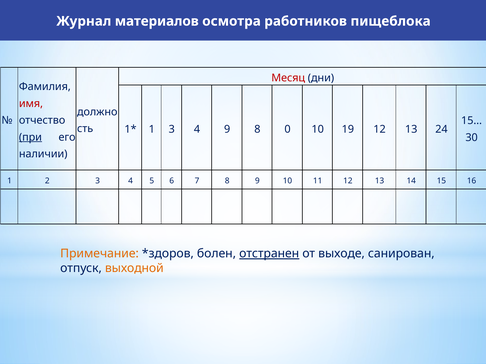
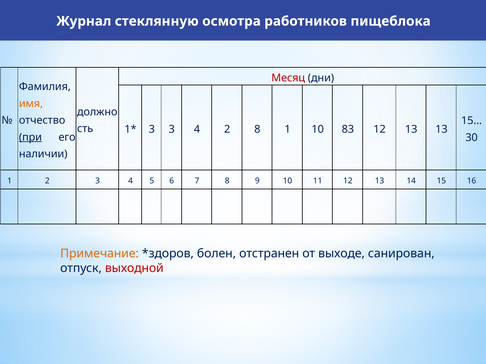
материалов: материалов -> стеклянную
имя colour: red -> orange
1 at (152, 129): 1 -> 3
4 9: 9 -> 2
8 0: 0 -> 1
19: 19 -> 83
13 24: 24 -> 13
отстранен underline: present -> none
выходной colour: orange -> red
